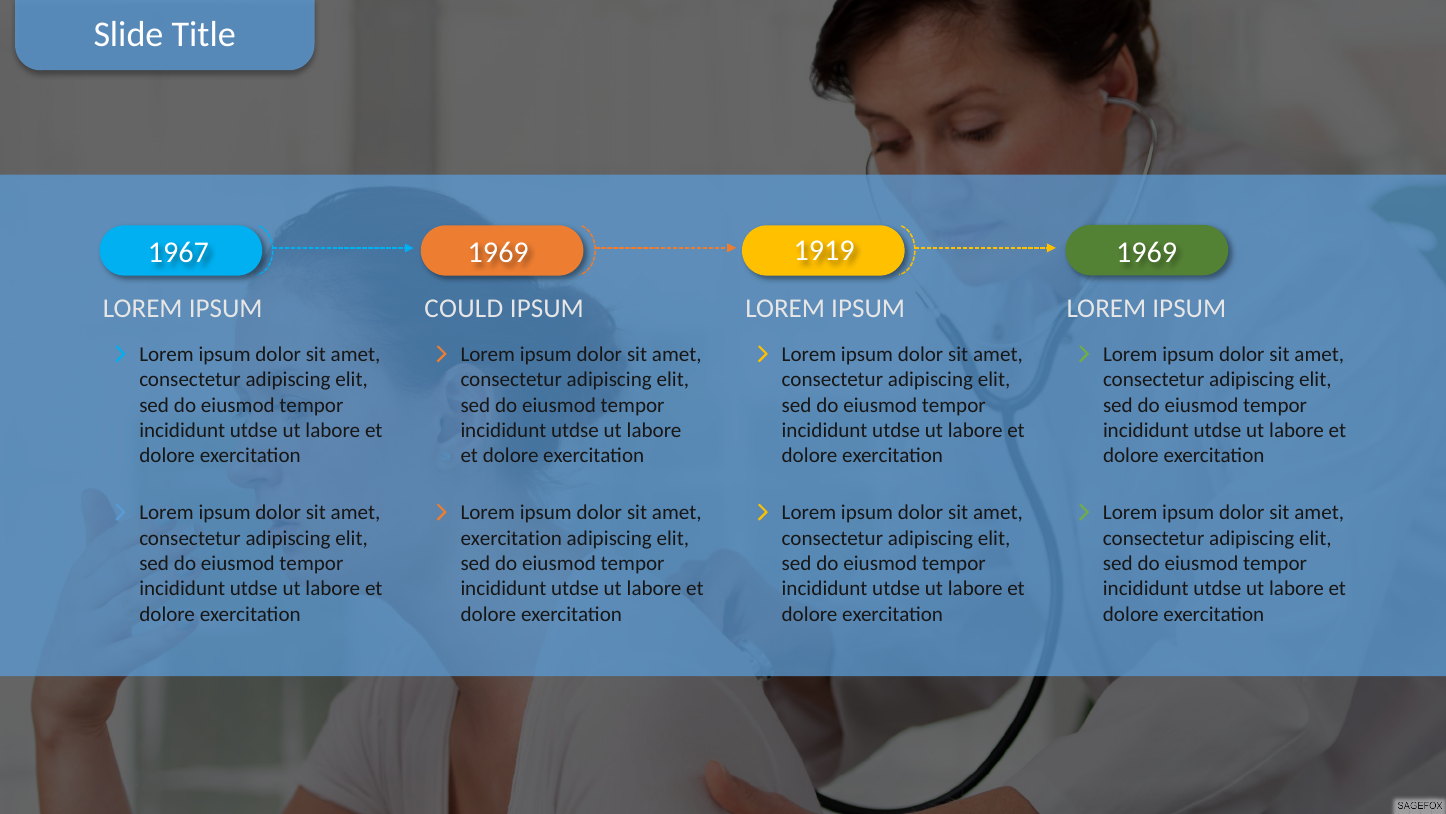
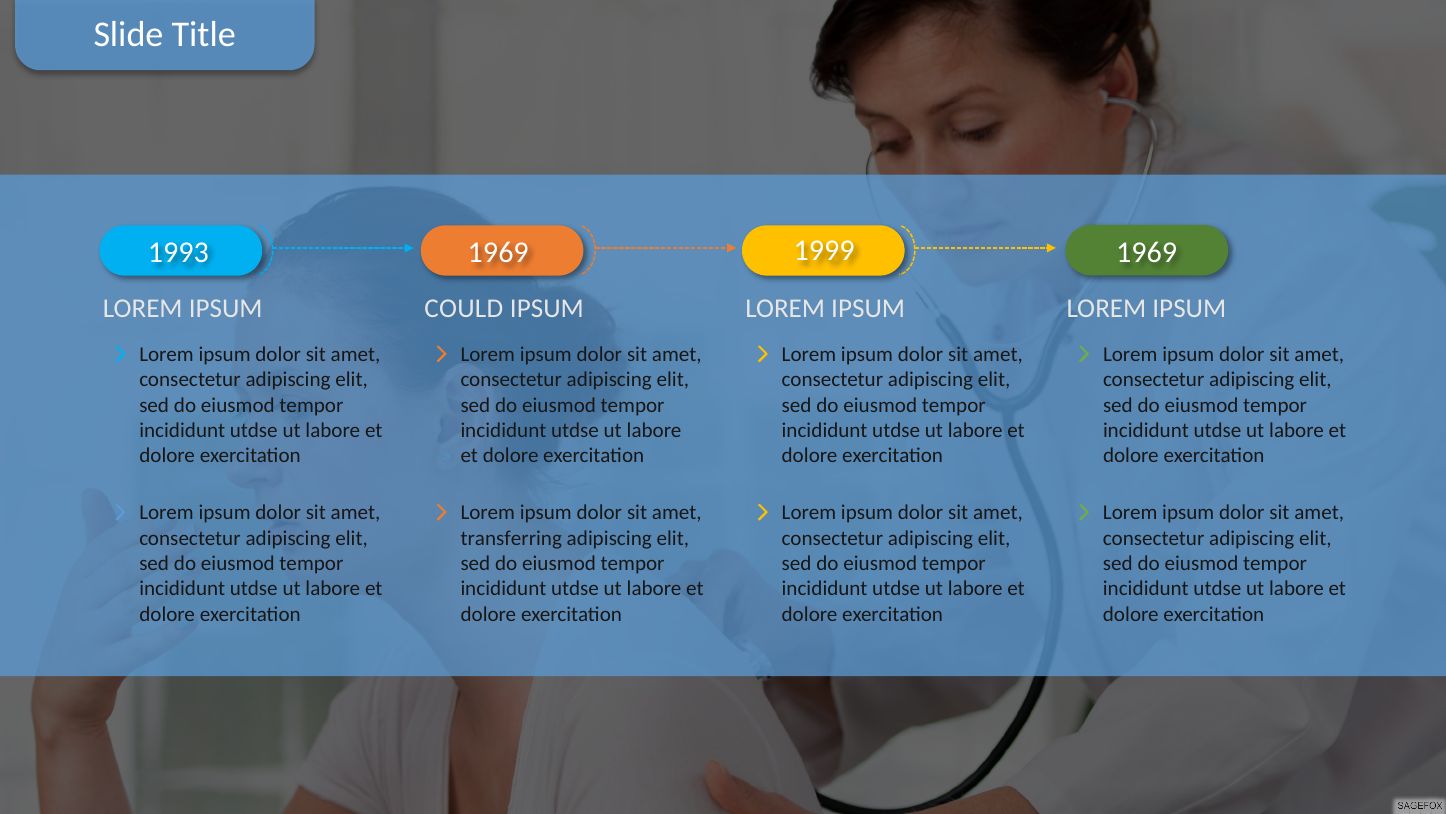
1967: 1967 -> 1993
1919: 1919 -> 1999
exercitation at (511, 538): exercitation -> transferring
